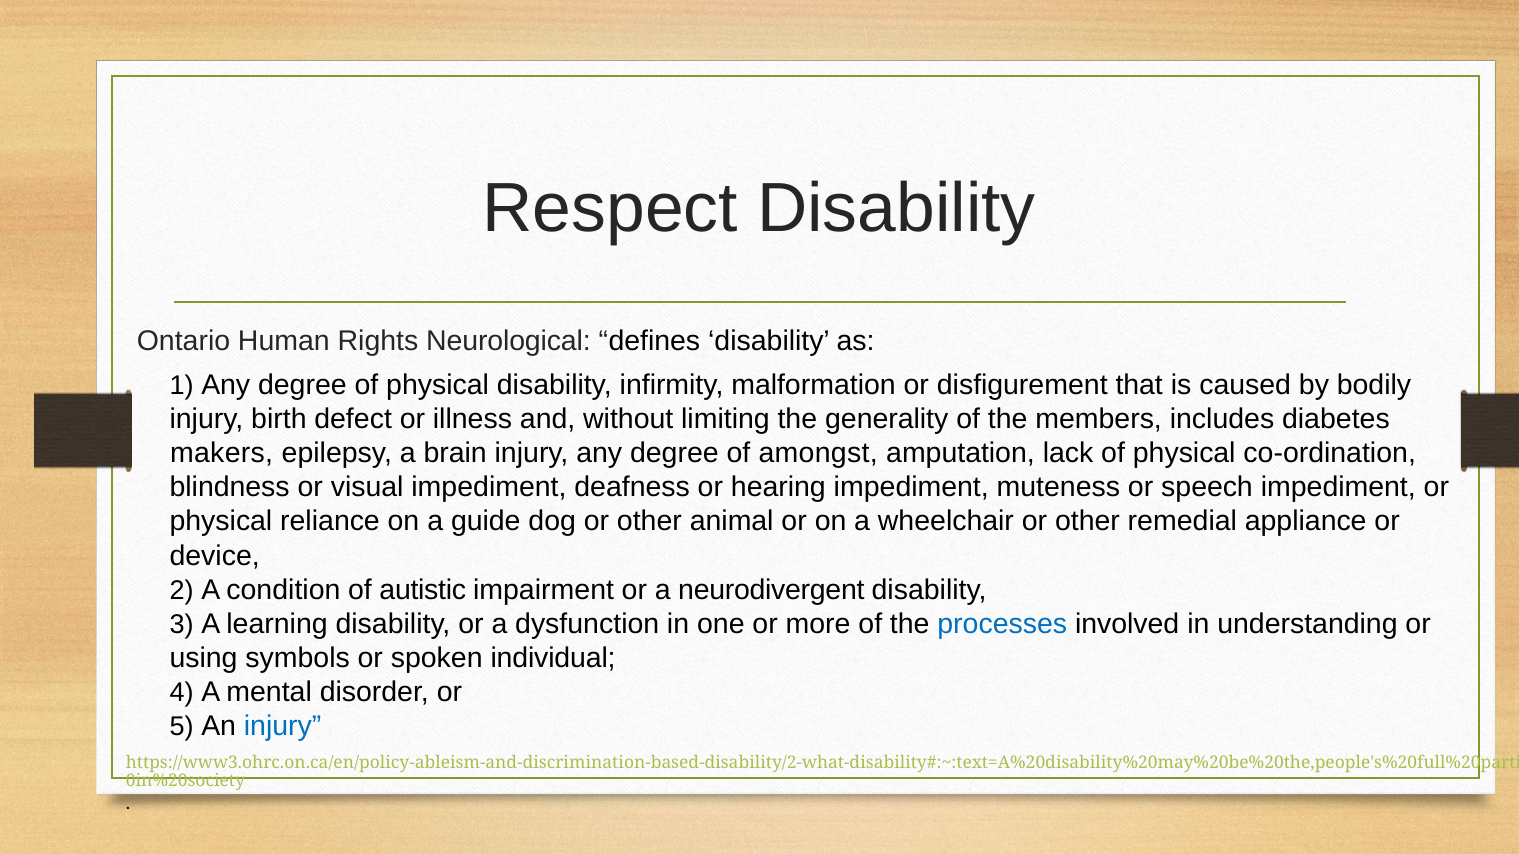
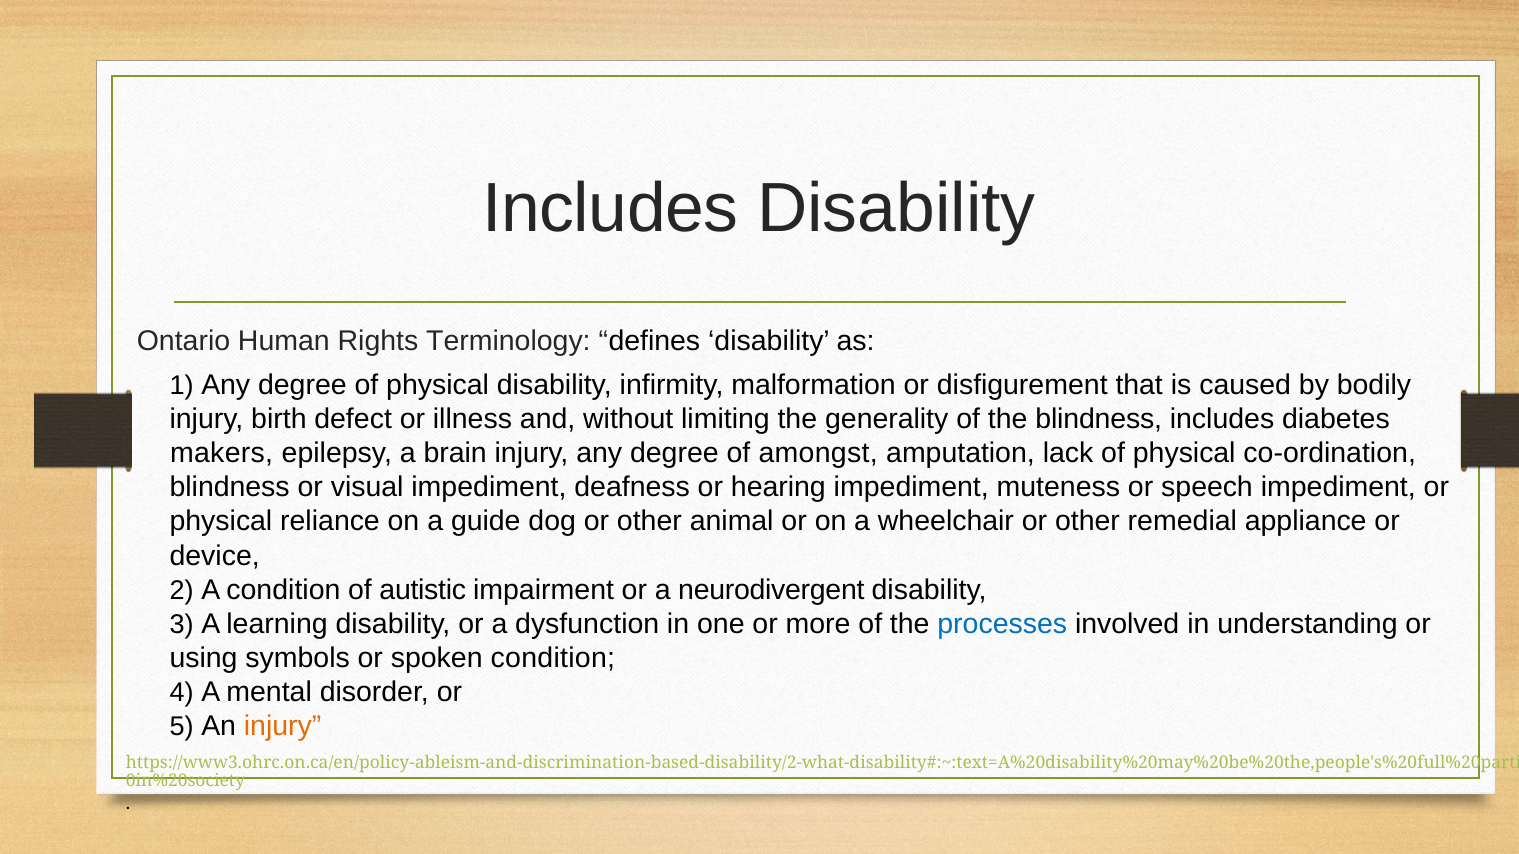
Respect at (610, 208): Respect -> Includes
Neurological: Neurological -> Terminology
the members: members -> blindness
spoken individual: individual -> condition
injury at (283, 727) colour: blue -> orange
